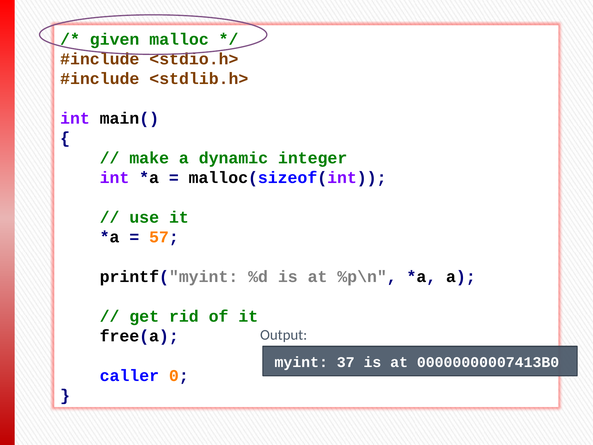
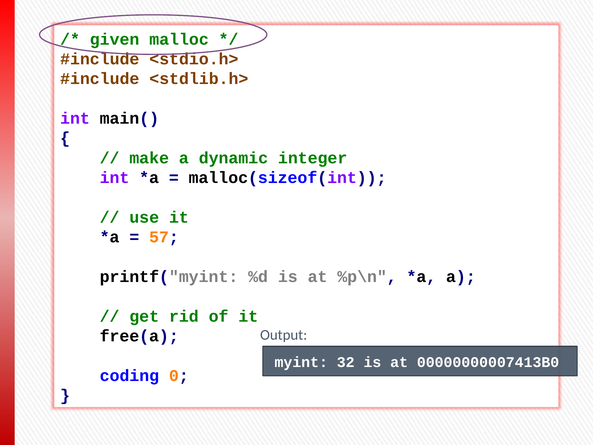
37: 37 -> 32
caller: caller -> coding
